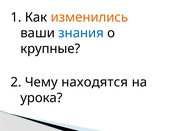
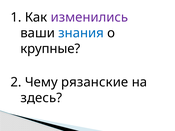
изменились colour: orange -> purple
находятся: находятся -> рязанские
урока: урока -> здесь
